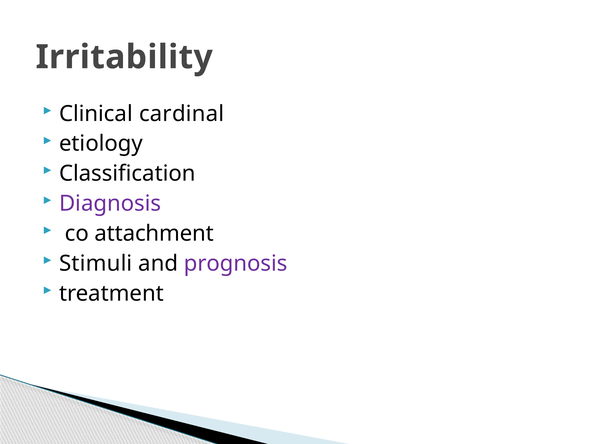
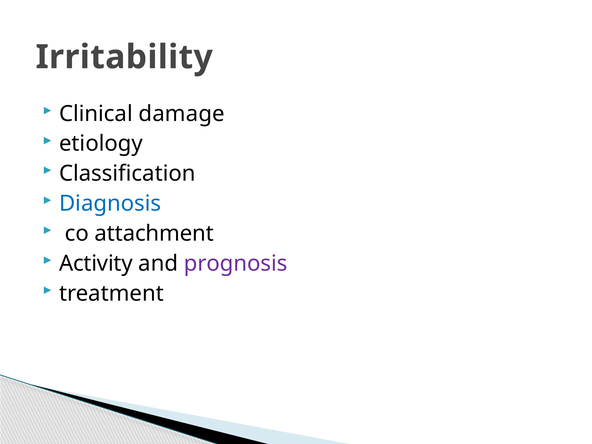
cardinal: cardinal -> damage
Diagnosis colour: purple -> blue
Stimuli: Stimuli -> Activity
